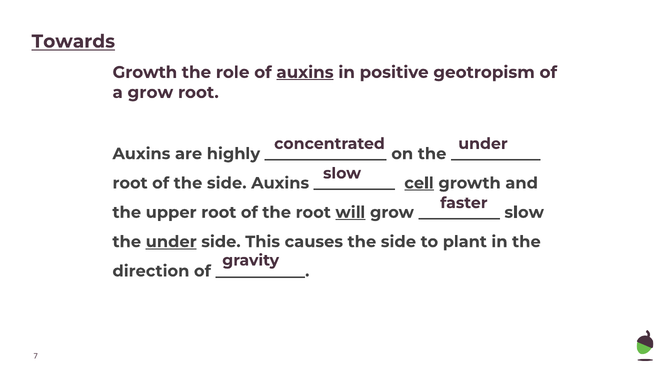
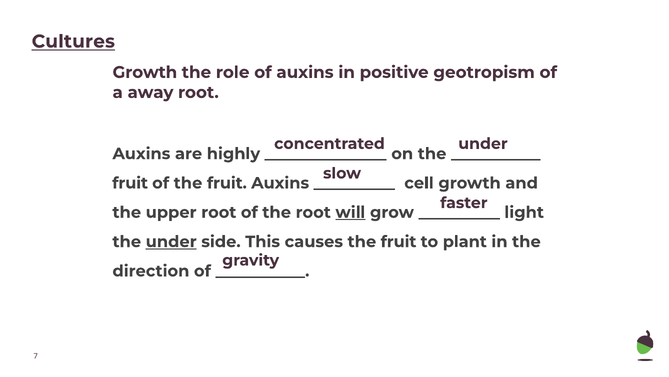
Towards: Towards -> Cultures
auxins at (305, 72) underline: present -> none
a grow: grow -> away
root at (130, 183): root -> fruit
of the side: side -> fruit
cell underline: present -> none
slow at (524, 212): slow -> light
causes the side: side -> fruit
